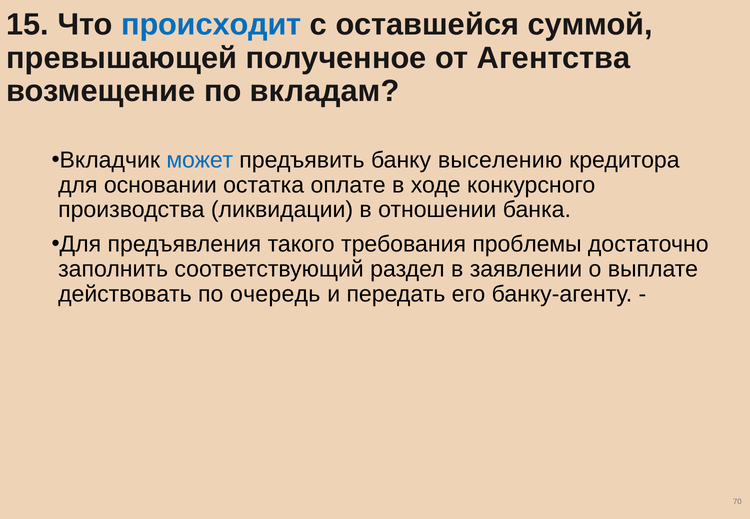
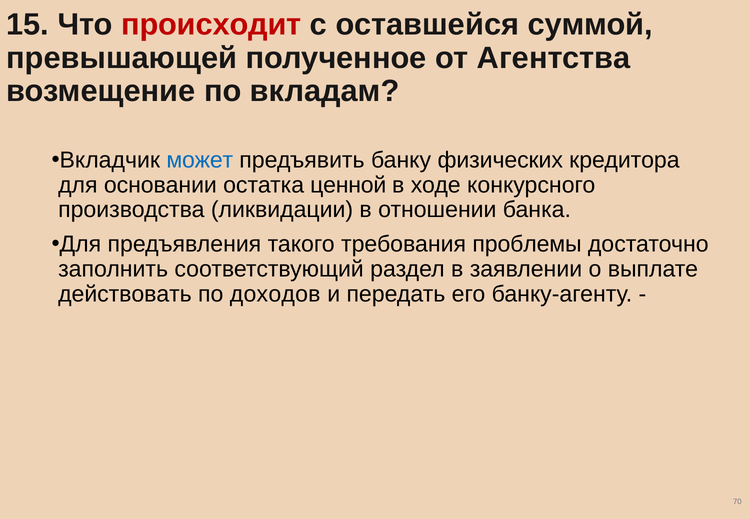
происходит colour: blue -> red
выселению: выселению -> физических
оплате: оплате -> ценной
очередь: очередь -> доходов
